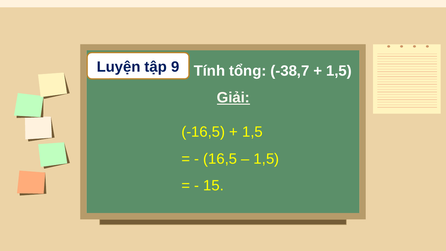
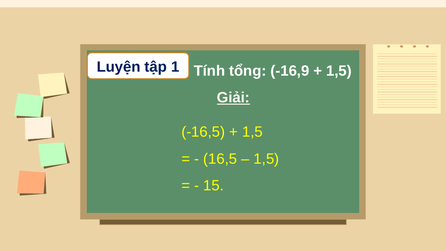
9: 9 -> 1
-38,7: -38,7 -> -16,9
